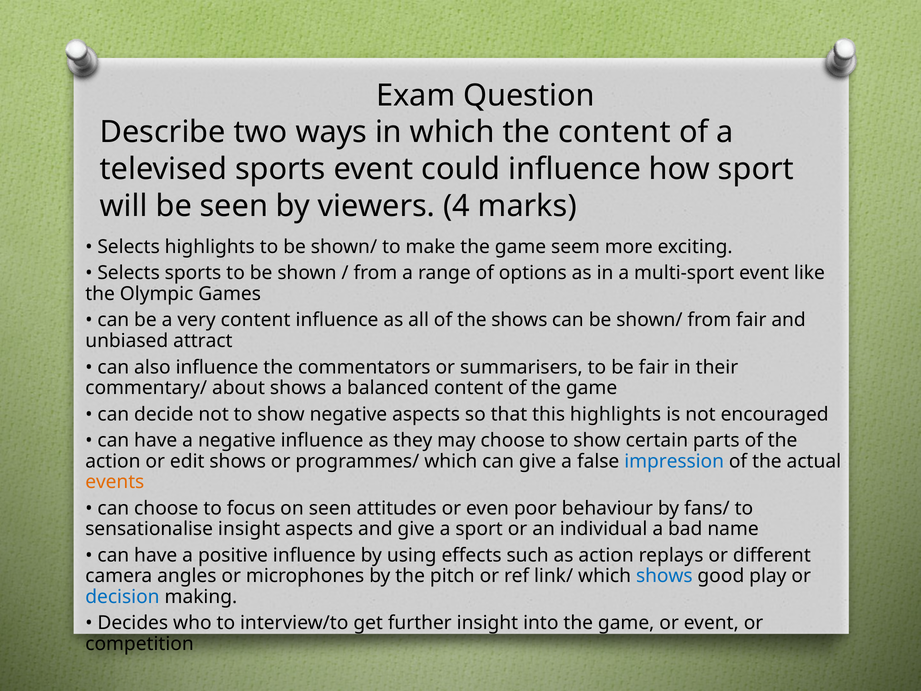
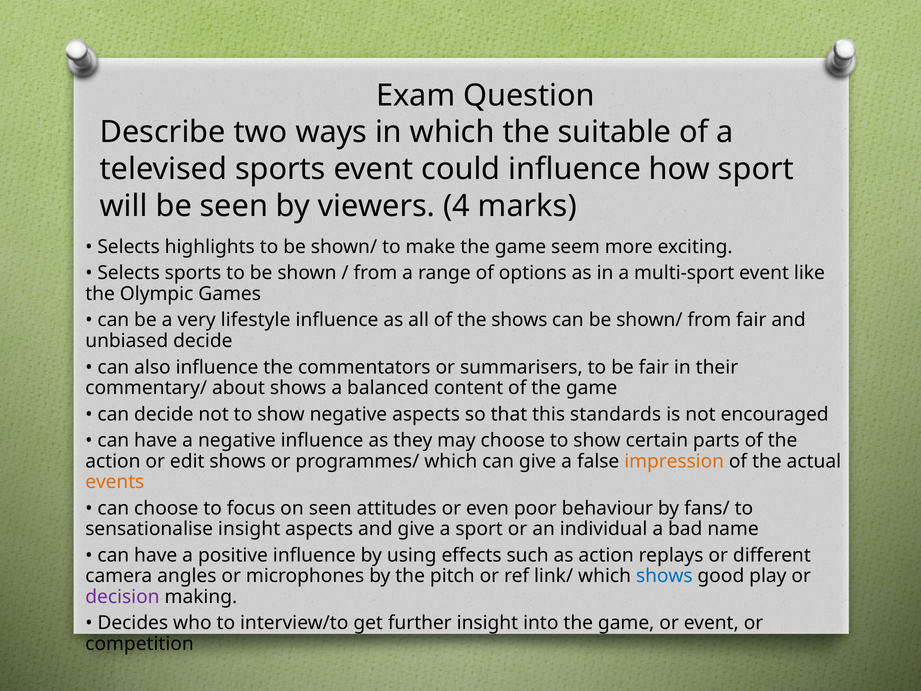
the content: content -> suitable
very content: content -> lifestyle
unbiased attract: attract -> decide
this highlights: highlights -> standards
impression colour: blue -> orange
decision colour: blue -> purple
